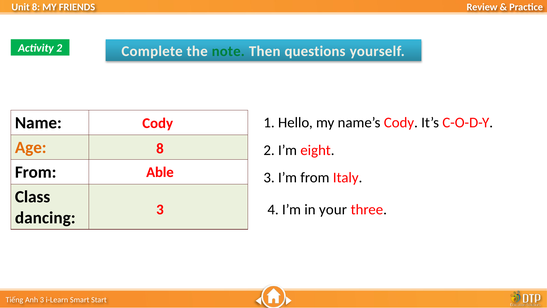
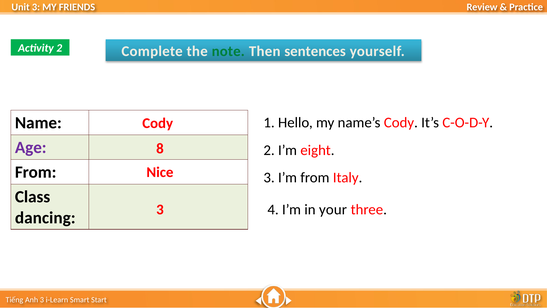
8 at (36, 7): 8 -> 3
questions: questions -> sentences
Age colour: orange -> purple
Able: Able -> Nice
